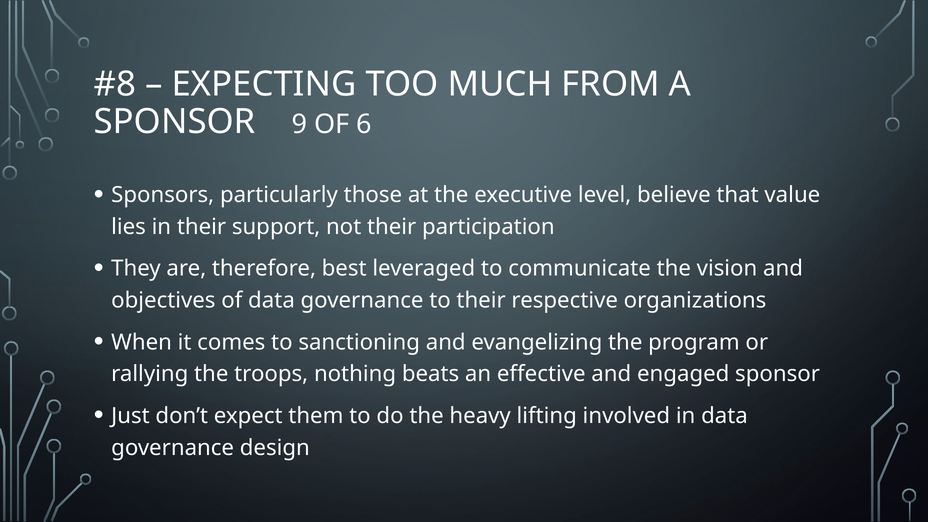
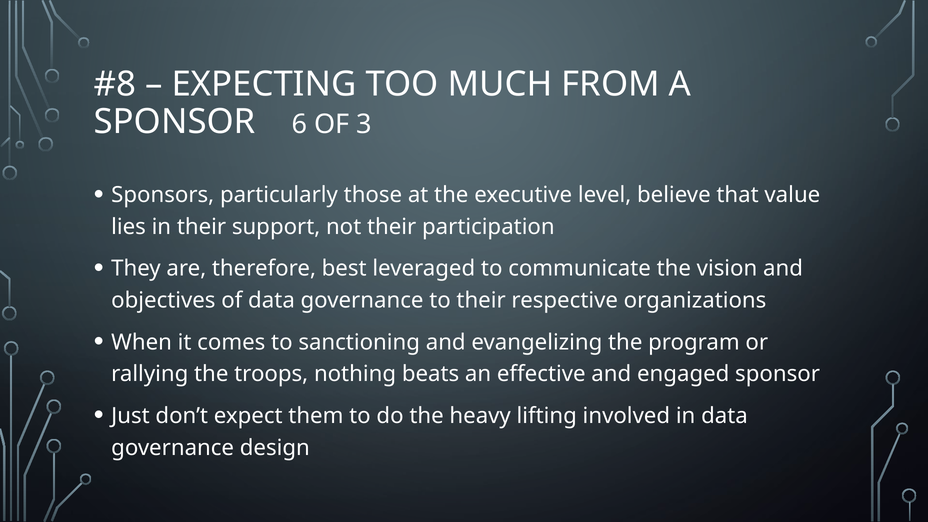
9: 9 -> 6
6: 6 -> 3
